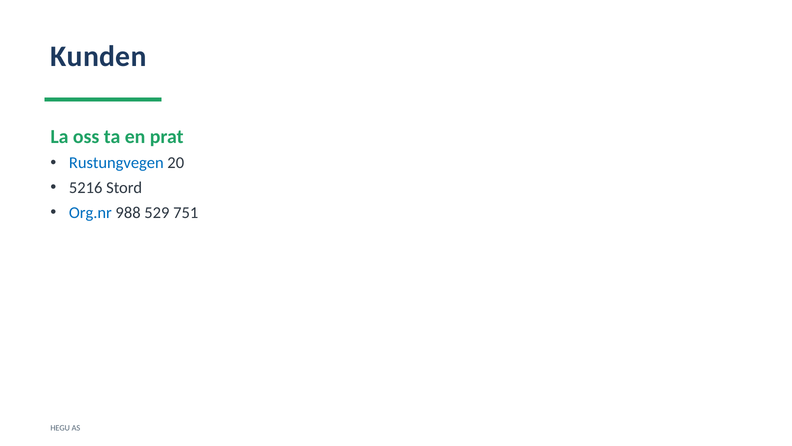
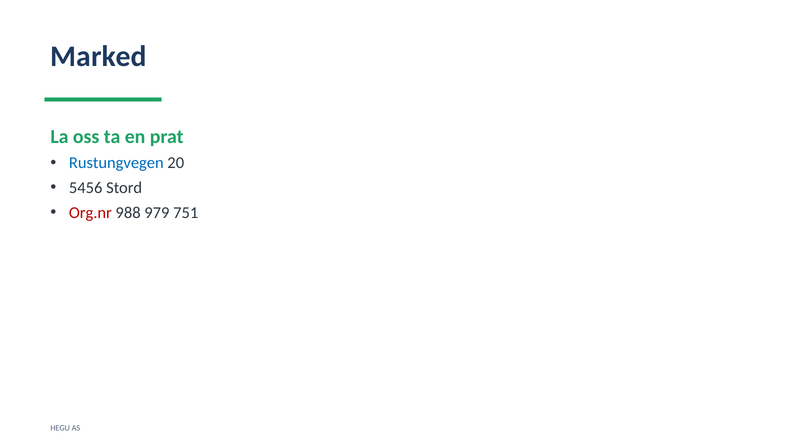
Kunden: Kunden -> Marked
5216: 5216 -> 5456
Org.nr colour: blue -> red
529: 529 -> 979
